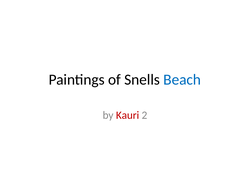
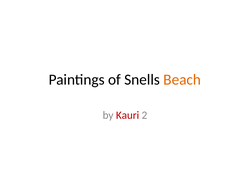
Beach colour: blue -> orange
